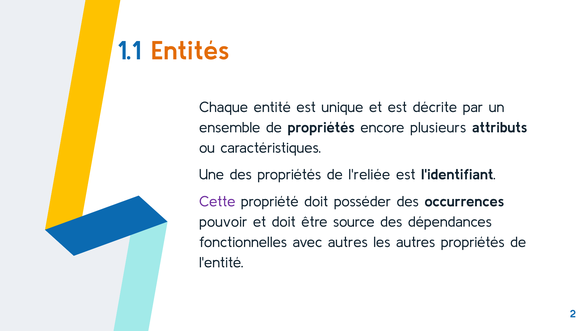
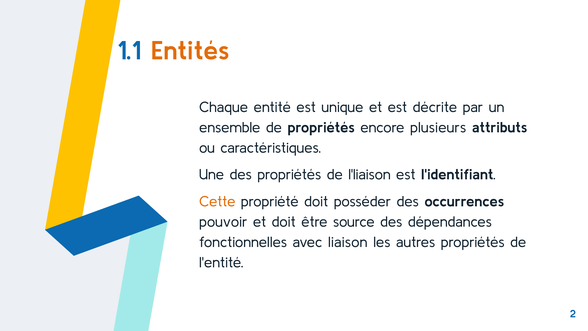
l'reliée: l'reliée -> l'liaison
Cette colour: purple -> orange
avec autres: autres -> liaison
